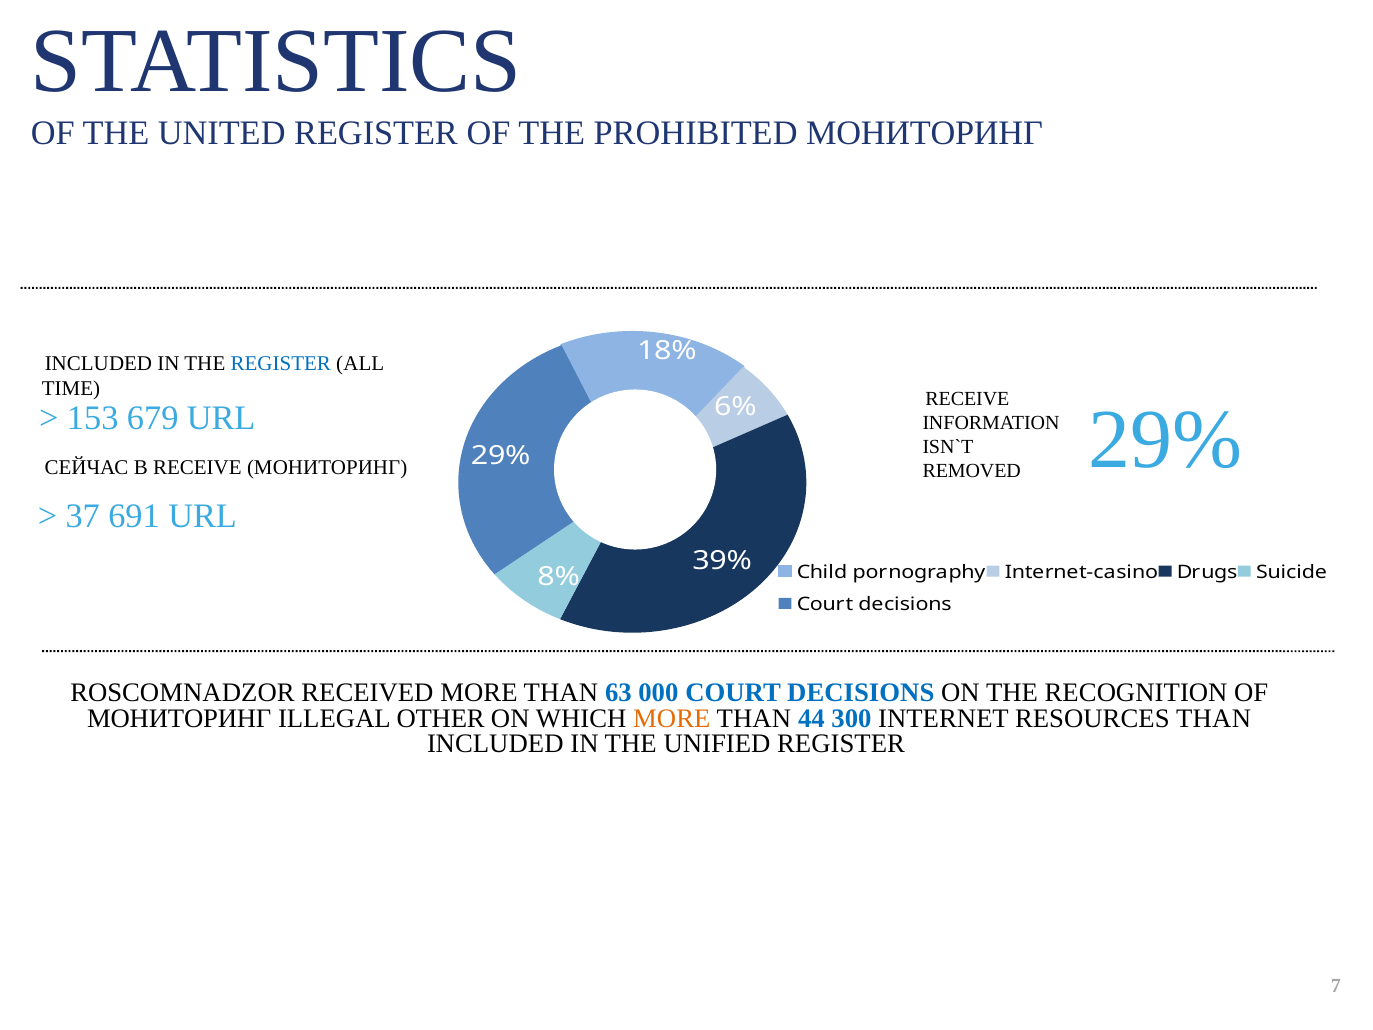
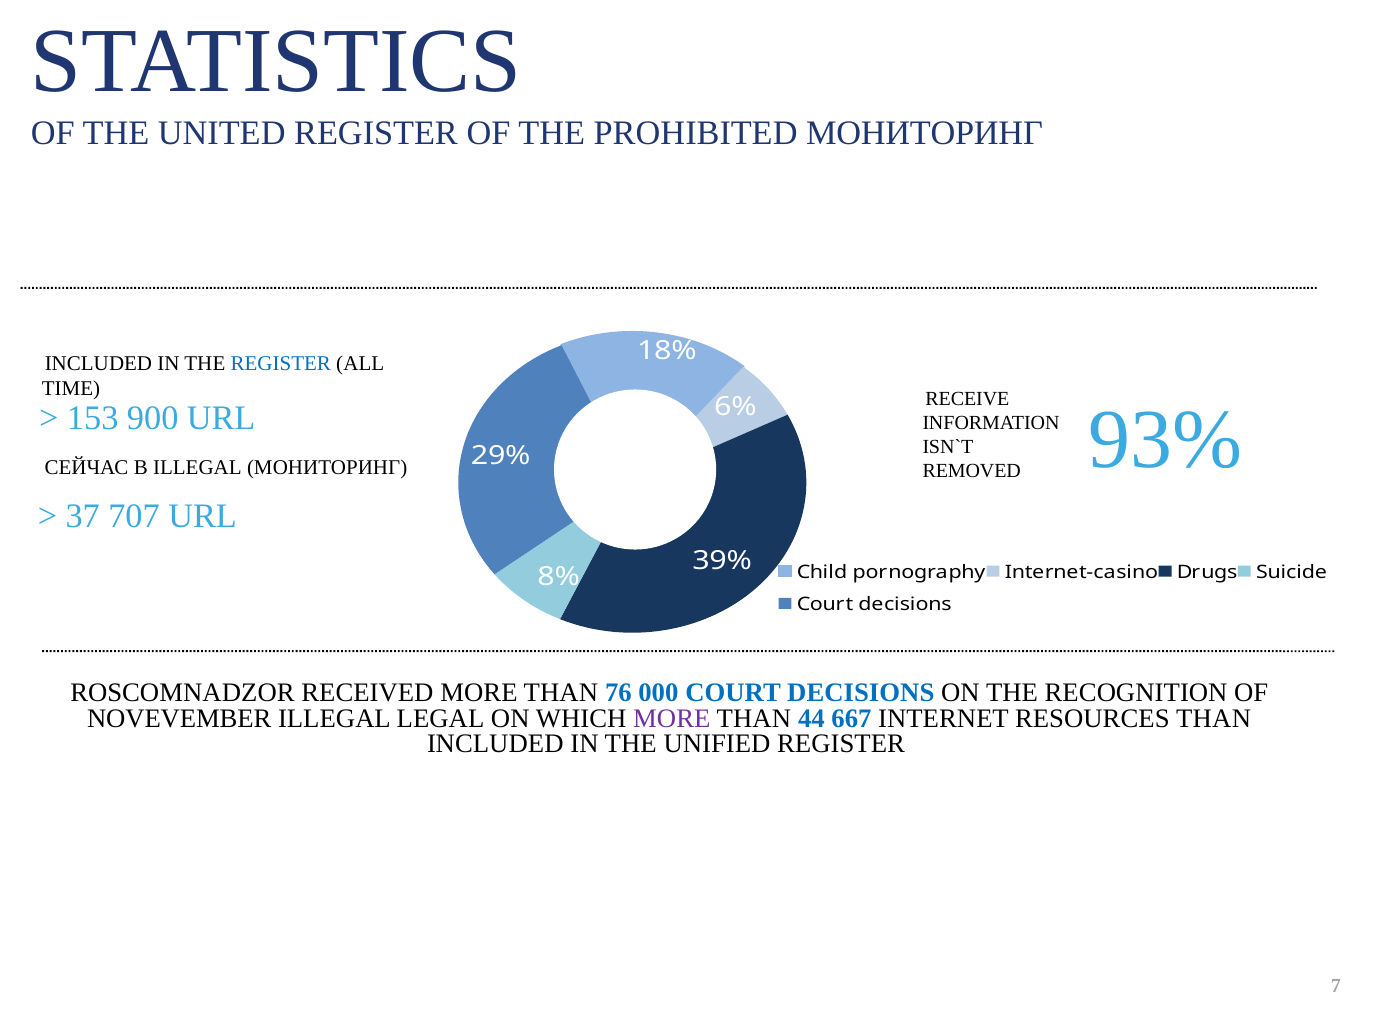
679: 679 -> 900
В RECEIVE: RECEIVE -> ILLEGAL
REMOVED 29%: 29% -> 93%
691: 691 -> 707
63: 63 -> 76
МОНИТОРИНГ at (179, 718): МОНИТОРИНГ -> NOVEVEMBER
OTHER: OTHER -> LEGAL
MORE at (672, 718) colour: orange -> purple
300: 300 -> 667
